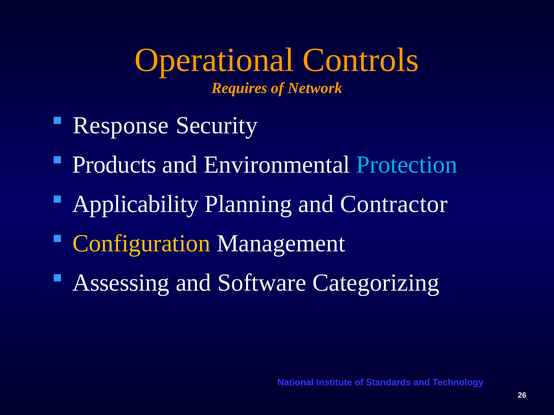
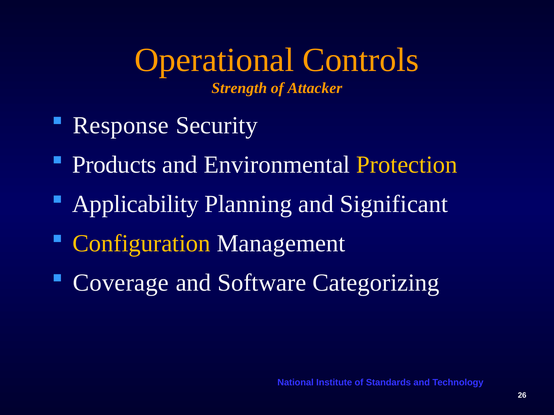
Requires: Requires -> Strength
Network: Network -> Attacker
Protection colour: light blue -> yellow
Contractor: Contractor -> Significant
Assessing: Assessing -> Coverage
